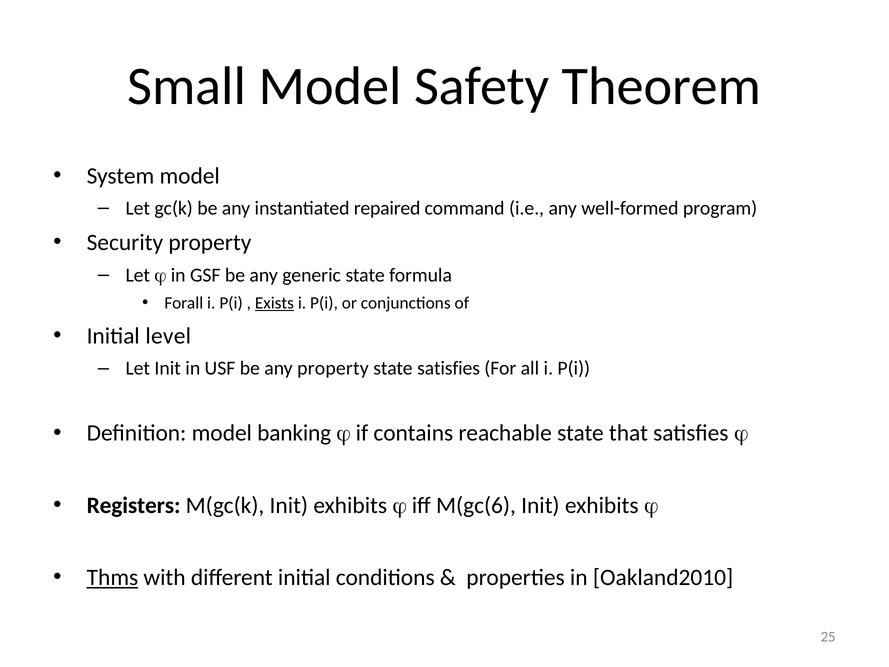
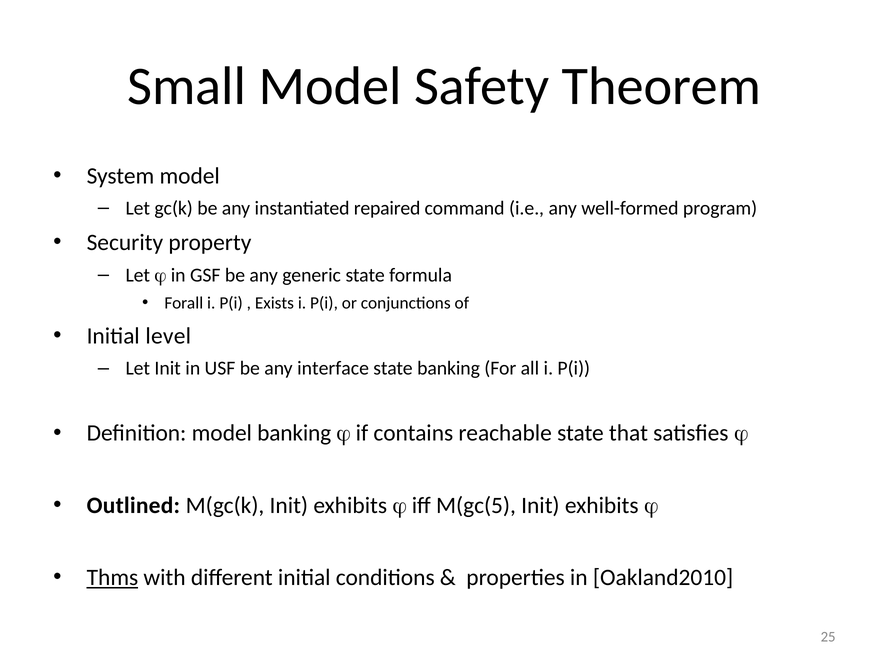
Exists underline: present -> none
any property: property -> interface
state satisfies: satisfies -> banking
Registers: Registers -> Outlined
M(gc(6: M(gc(6 -> M(gc(5
